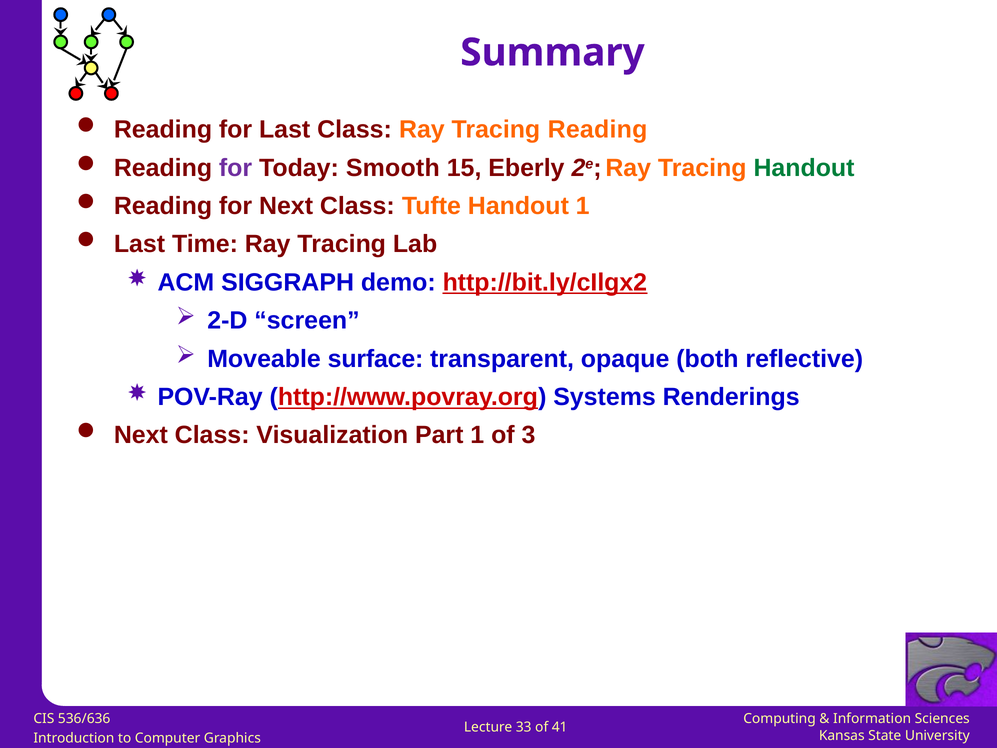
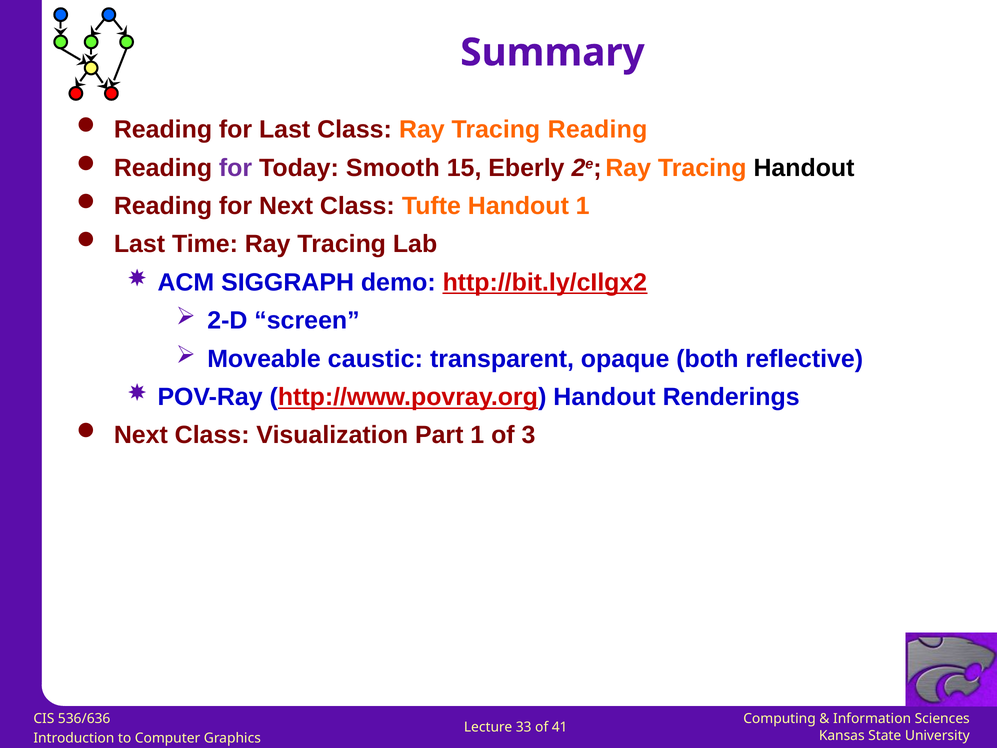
Handout at (804, 168) colour: green -> black
surface: surface -> caustic
http://www.povray.org Systems: Systems -> Handout
